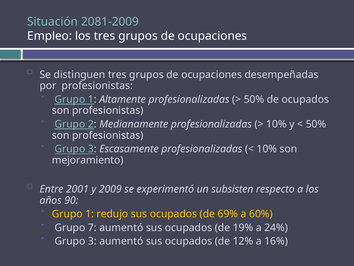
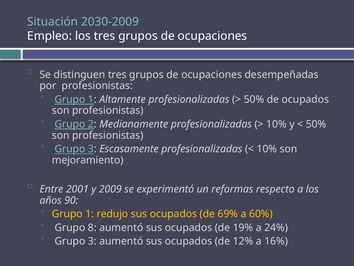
2081-2009: 2081-2009 -> 2030-2009
subsisten: subsisten -> reformas
7: 7 -> 8
